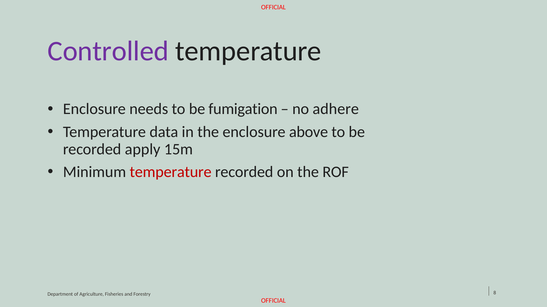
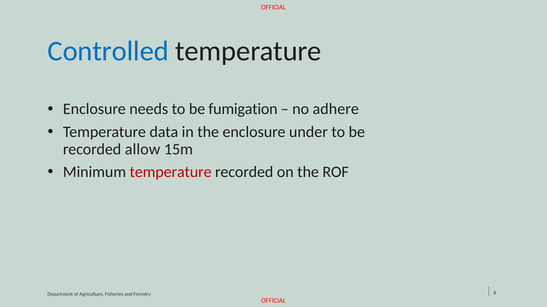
Controlled colour: purple -> blue
above: above -> under
apply: apply -> allow
